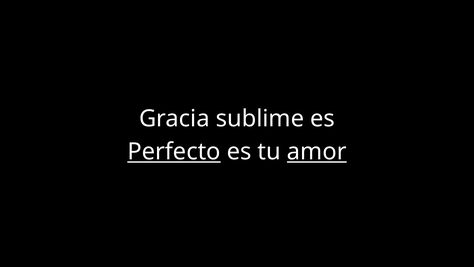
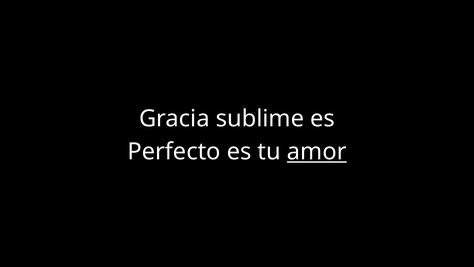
Perfecto underline: present -> none
